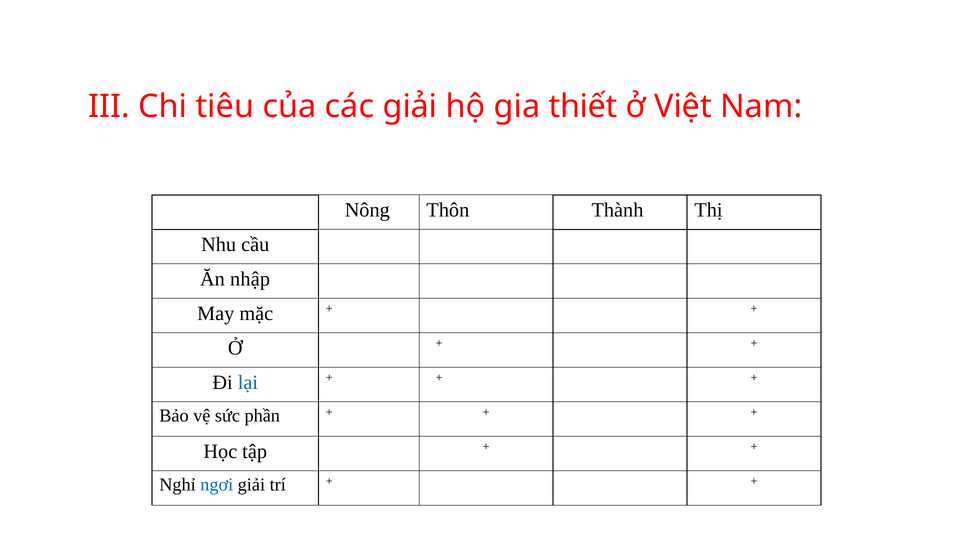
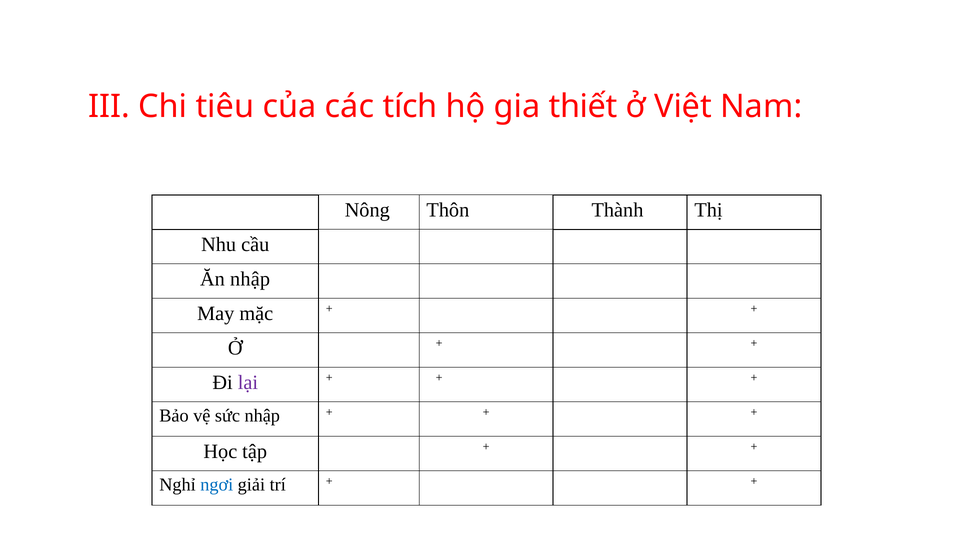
các giải: giải -> tích
lại colour: blue -> purple
sức phần: phần -> nhập
